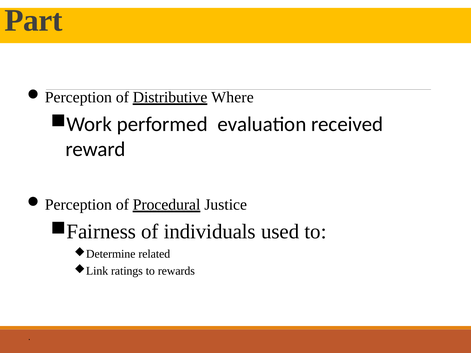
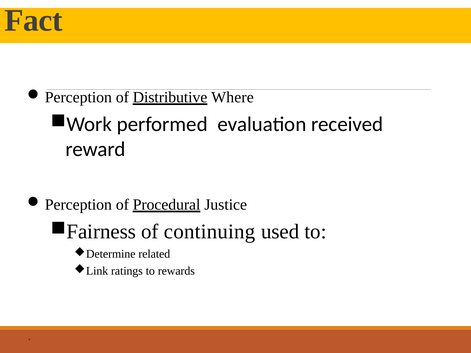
Part: Part -> Fact
individuals: individuals -> continuing
